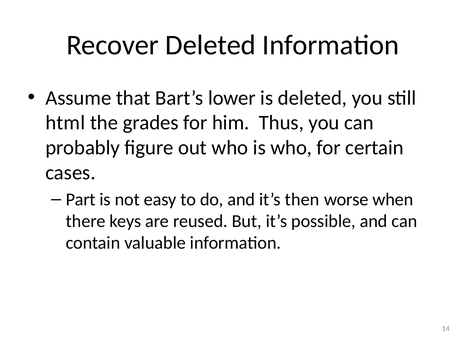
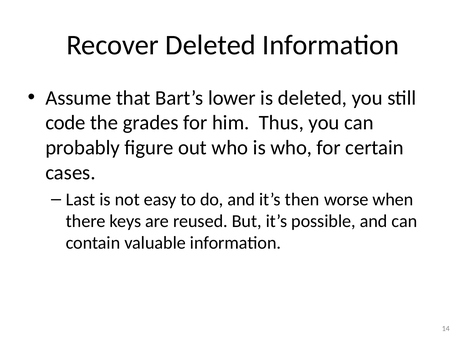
html: html -> code
Part: Part -> Last
